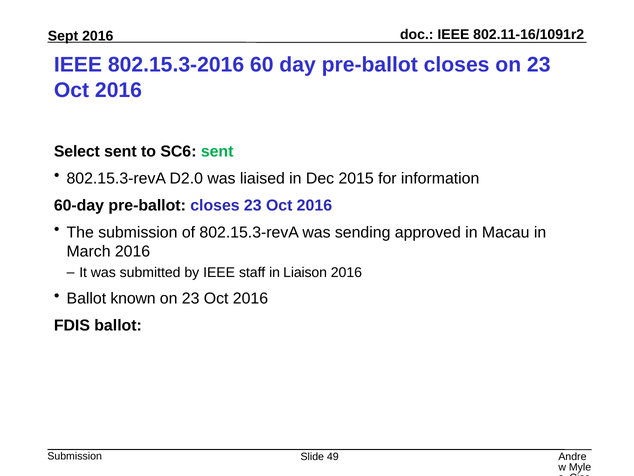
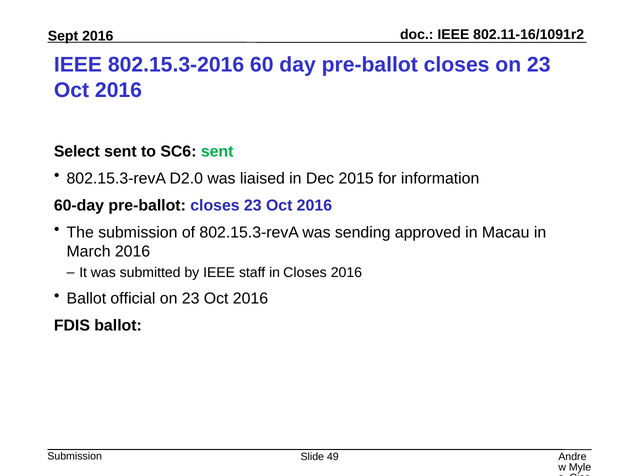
in Liaison: Liaison -> Closes
known: known -> official
